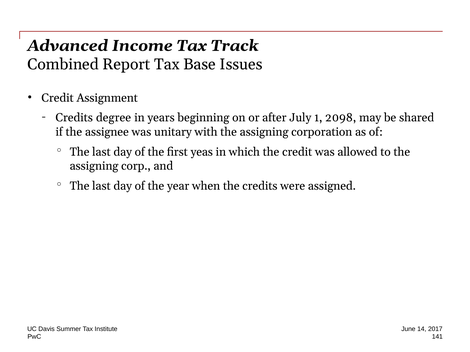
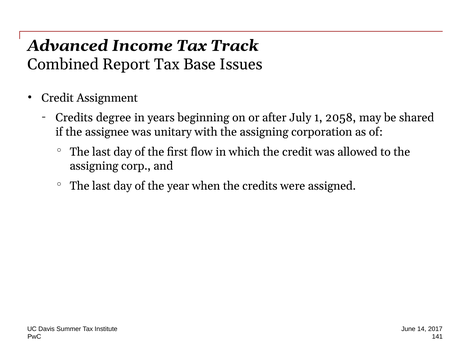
2098: 2098 -> 2058
yeas: yeas -> flow
